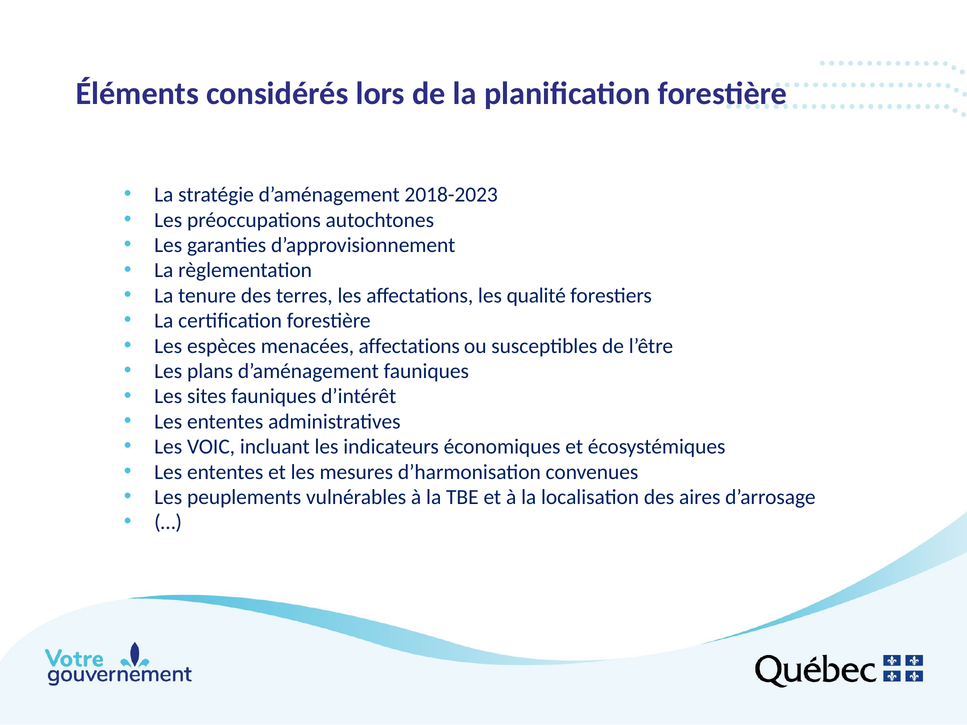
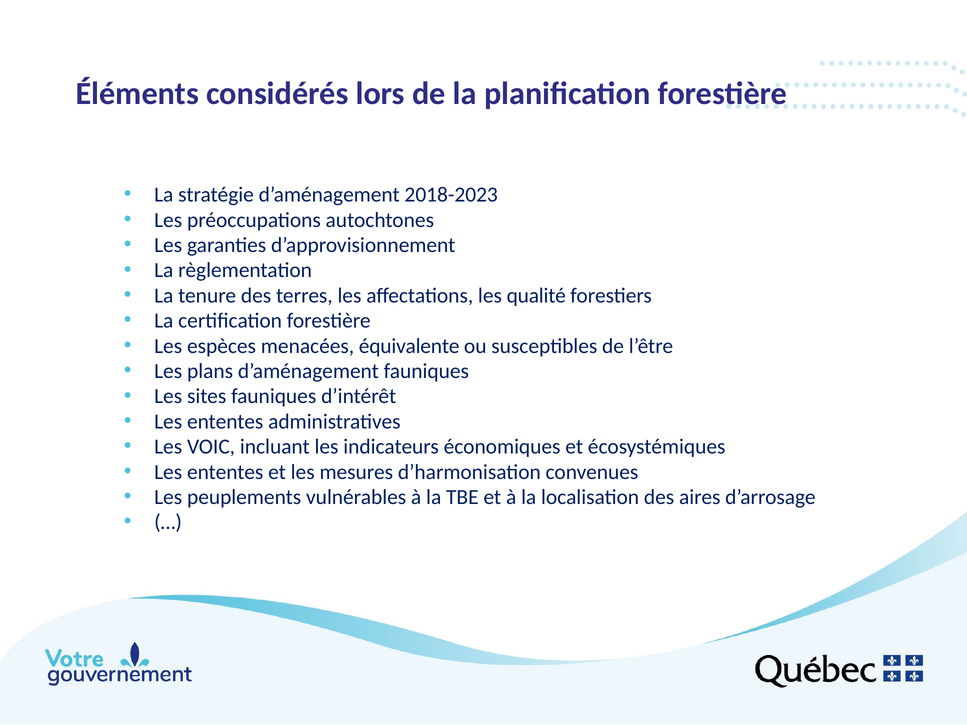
menacées affectations: affectations -> équivalente
